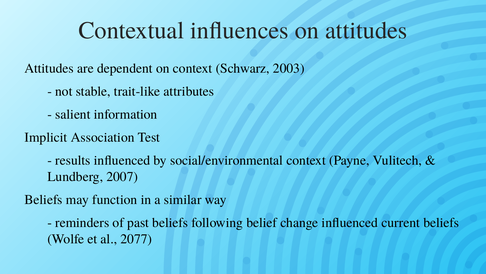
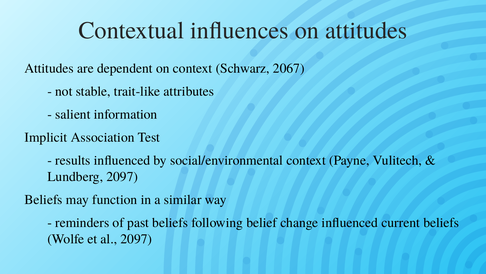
2003: 2003 -> 2067
Lundberg 2007: 2007 -> 2097
al 2077: 2077 -> 2097
